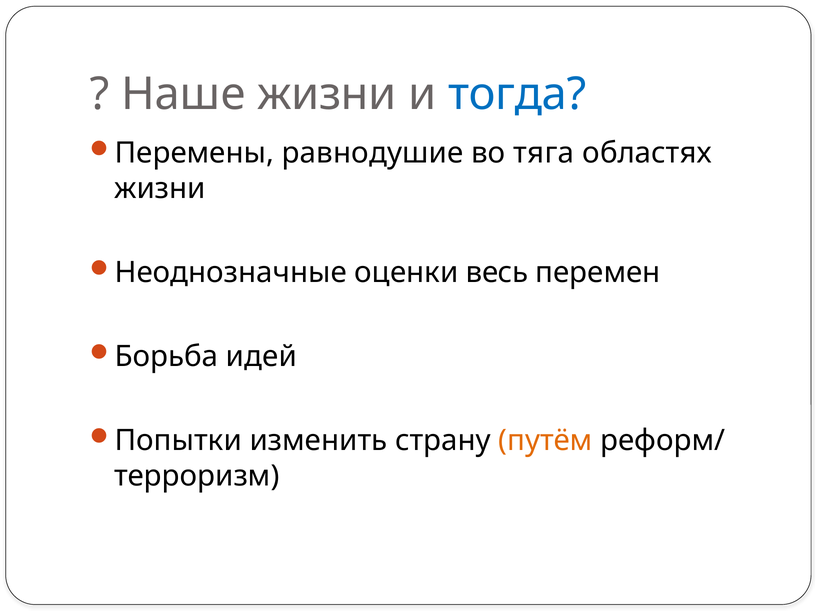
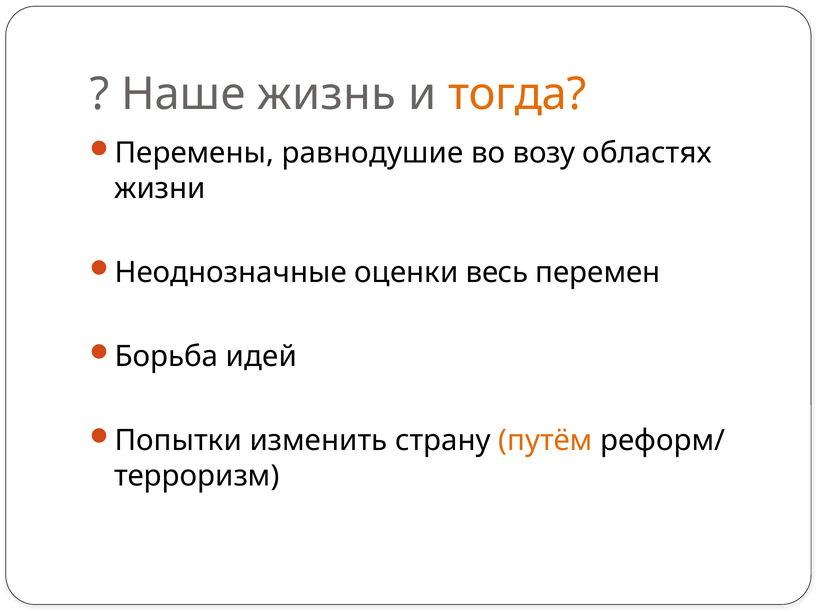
Наше жизни: жизни -> жизнь
тогда colour: blue -> orange
тяга: тяга -> возу
